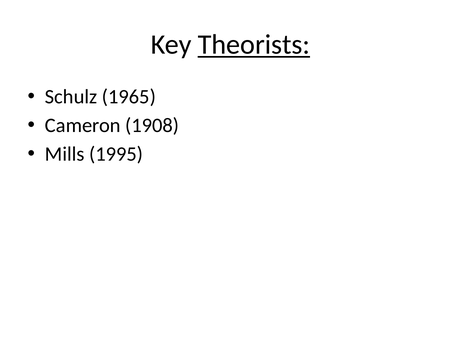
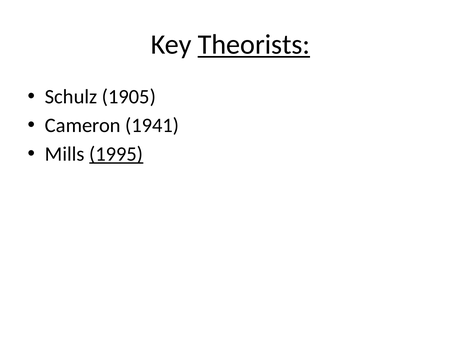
1965: 1965 -> 1905
1908: 1908 -> 1941
1995 underline: none -> present
